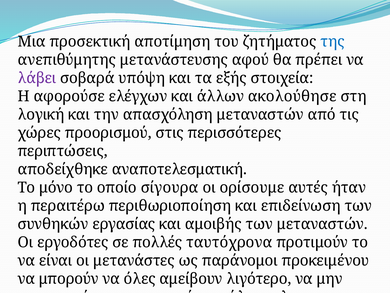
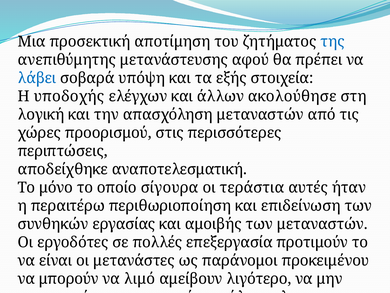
λάβει colour: purple -> blue
αφορούσε: αφορούσε -> υποδοχής
ορίσουμε: ορίσουμε -> τεράστια
ταυτόχρονα: ταυτόχρονα -> επεξεργασία
όλες: όλες -> λιμό
